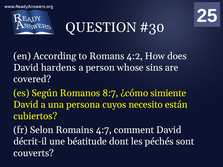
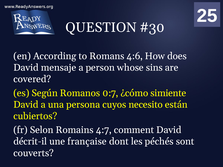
4:2: 4:2 -> 4:6
hardens: hardens -> mensaje
8:7: 8:7 -> 0:7
béatitude: béatitude -> française
